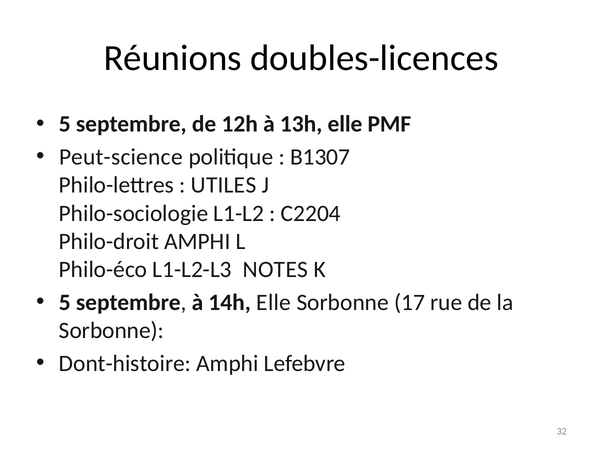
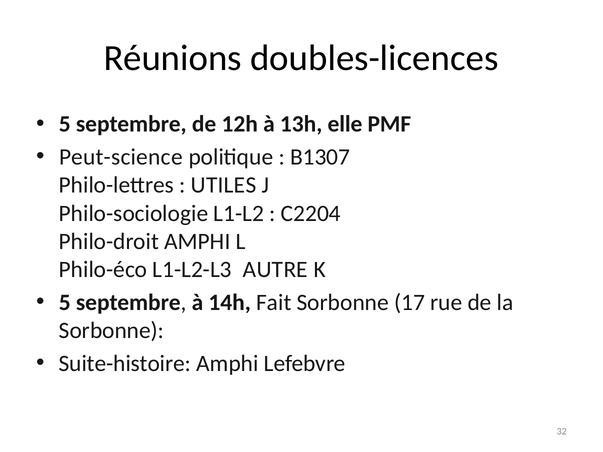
NOTES: NOTES -> AUTRE
14h Elle: Elle -> Fait
Dont-histoire: Dont-histoire -> Suite-histoire
